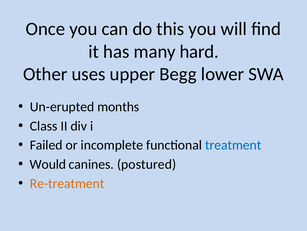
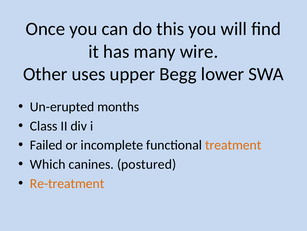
hard: hard -> wire
treatment colour: blue -> orange
Would: Would -> Which
